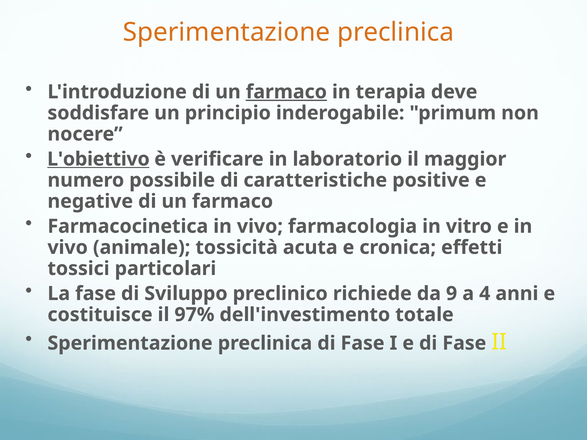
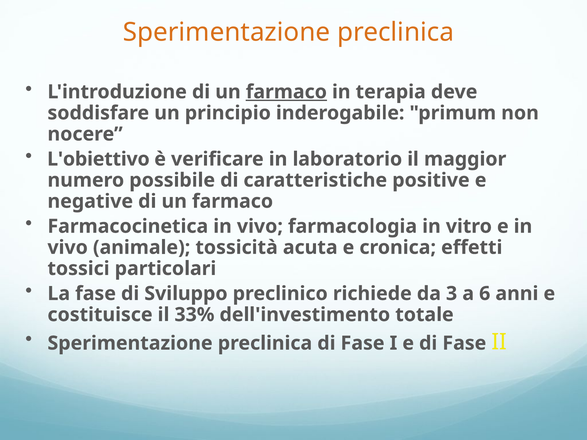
L'obiettivo underline: present -> none
9: 9 -> 3
4: 4 -> 6
97%: 97% -> 33%
